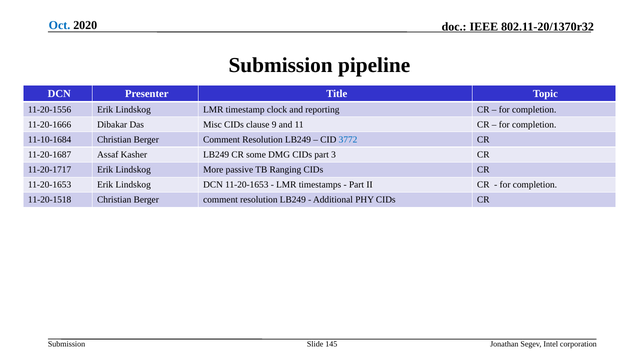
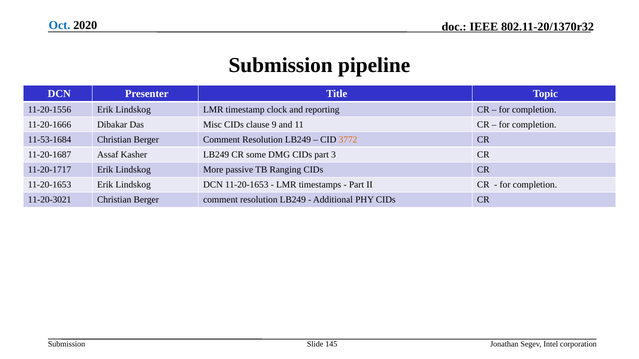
11-10-1684: 11-10-1684 -> 11-53-1684
3772 colour: blue -> orange
11-20-1518: 11-20-1518 -> 11-20-3021
